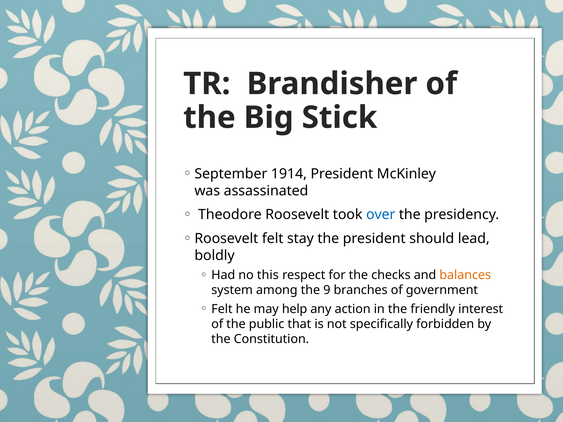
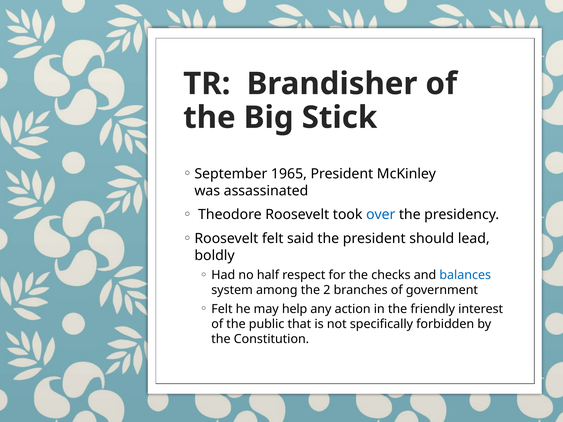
1914: 1914 -> 1965
stay: stay -> said
this: this -> half
balances colour: orange -> blue
9: 9 -> 2
